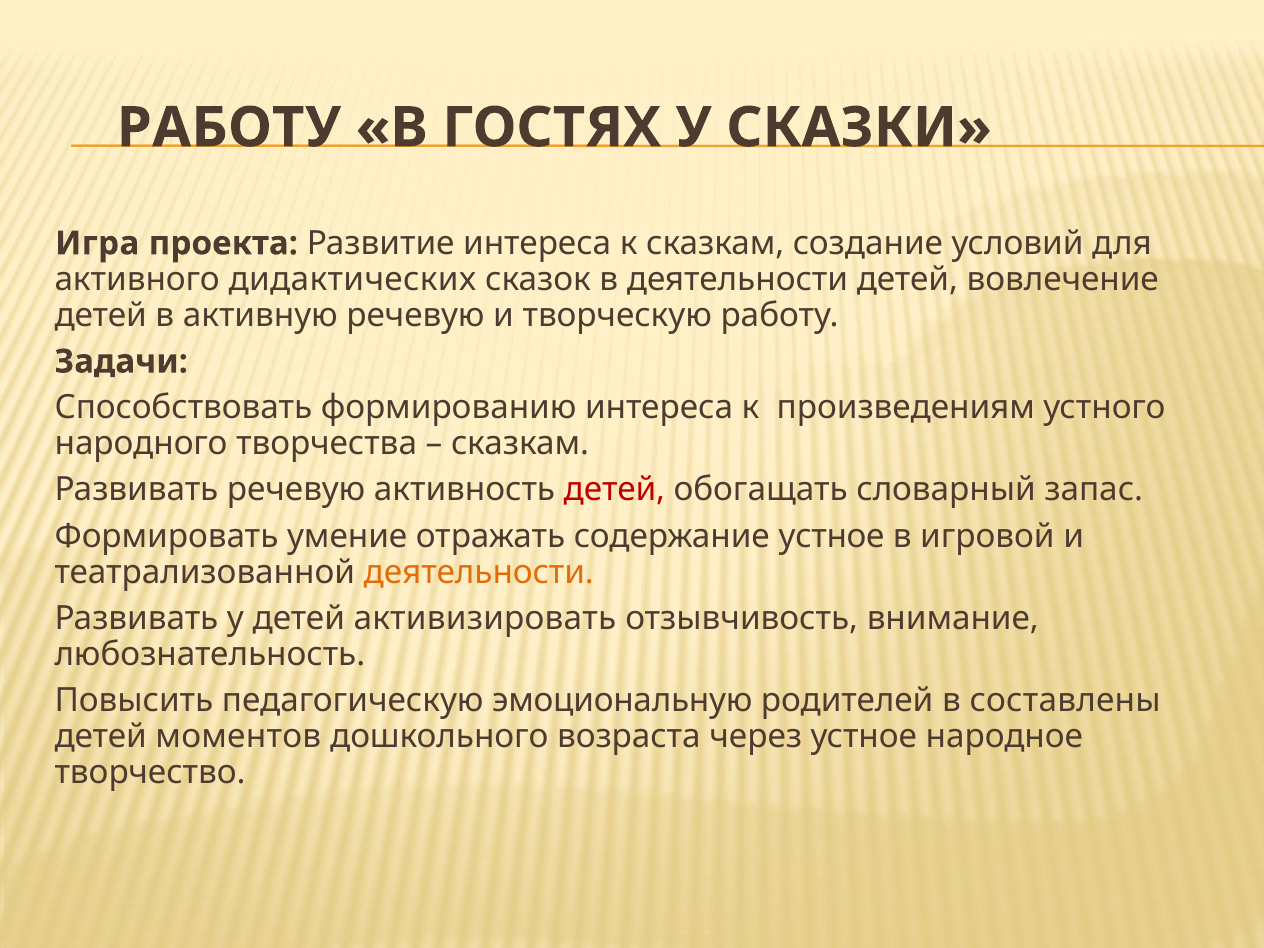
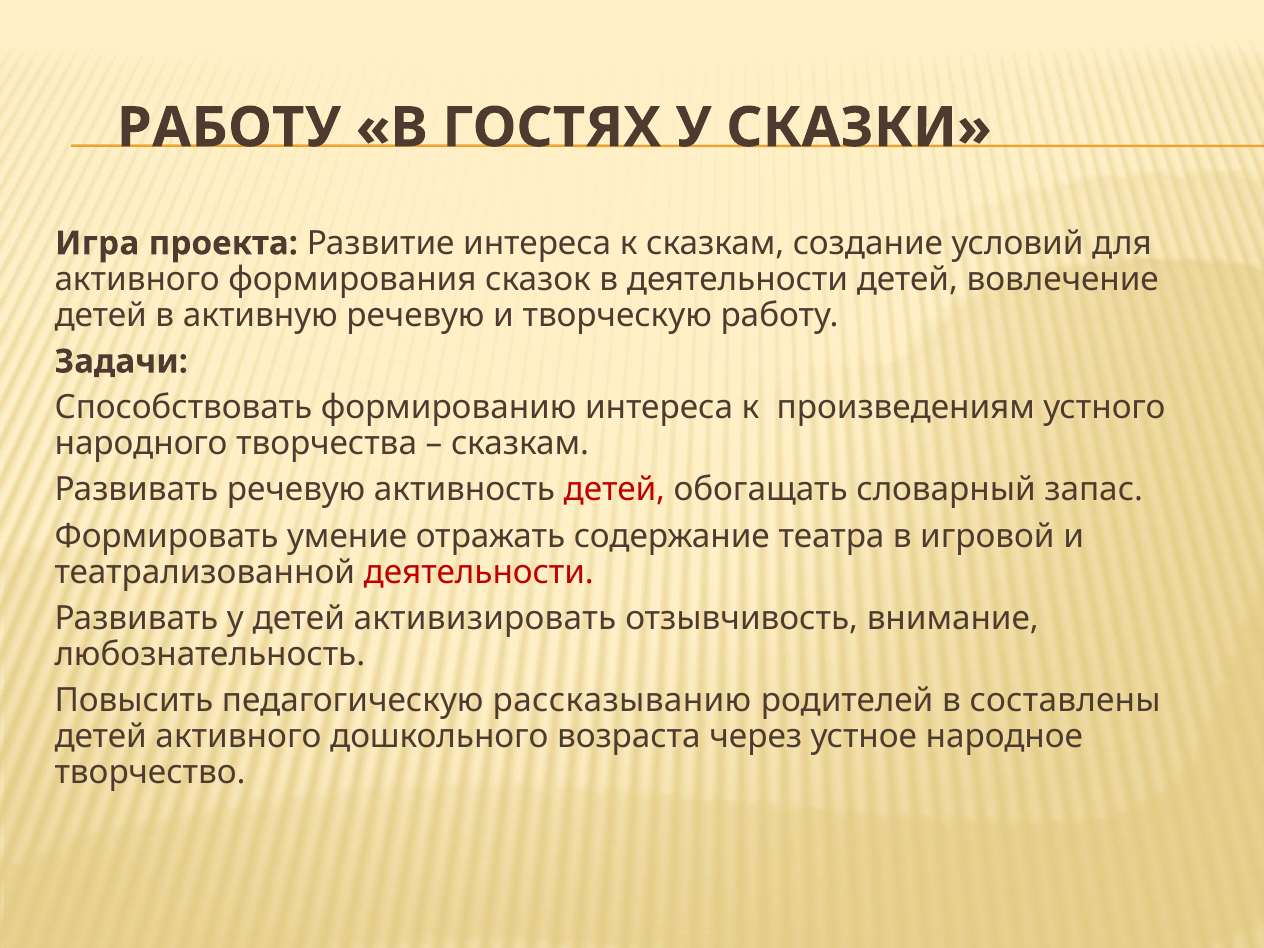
дидактических: дидактических -> формирования
содержание устное: устное -> театра
деятельности at (479, 572) colour: orange -> red
эмоциональную: эмоциональную -> рассказыванию
детей моментов: моментов -> активного
